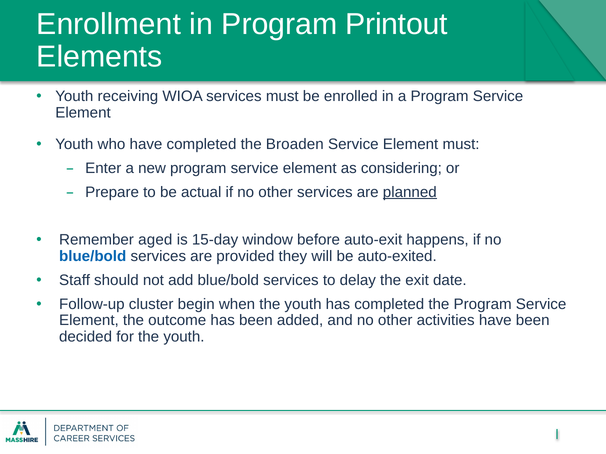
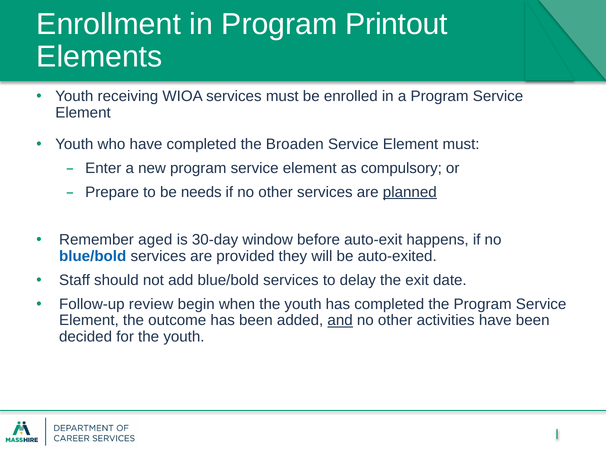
considering: considering -> compulsory
actual: actual -> needs
15-day: 15-day -> 30-day
cluster: cluster -> review
and underline: none -> present
